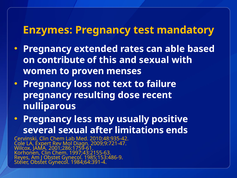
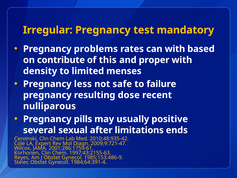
Enzymes: Enzymes -> Irregular
extended: extended -> problems
can able: able -> with
and sexual: sexual -> proper
women: women -> density
proven: proven -> limited
loss: loss -> less
text: text -> safe
less: less -> pills
